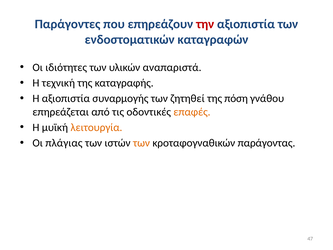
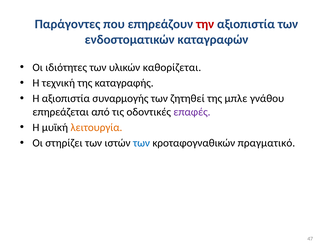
αναπαριστά: αναπαριστά -> καθορίζεται
πόση: πόση -> μπλε
επαφές colour: orange -> purple
πλάγιας: πλάγιας -> στηρίζει
των at (141, 143) colour: orange -> blue
παράγοντας: παράγοντας -> πραγματικό
